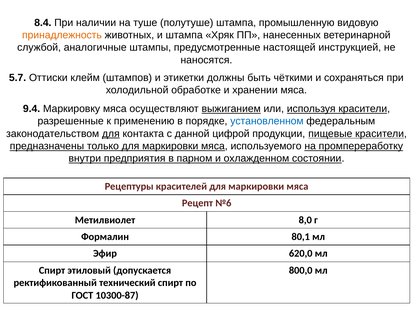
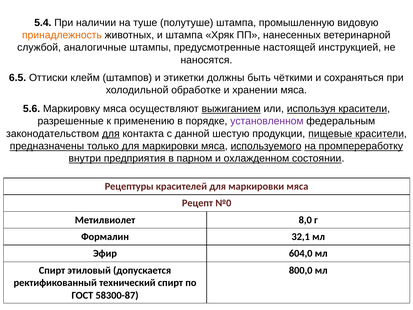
8.4: 8.4 -> 5.4
5.7: 5.7 -> 6.5
9.4: 9.4 -> 5.6
установленном colour: blue -> purple
цифрой: цифрой -> шестую
используемого underline: none -> present
№6: №6 -> №0
80,1: 80,1 -> 32,1
620,0: 620,0 -> 604,0
10300-87: 10300-87 -> 58300-87
